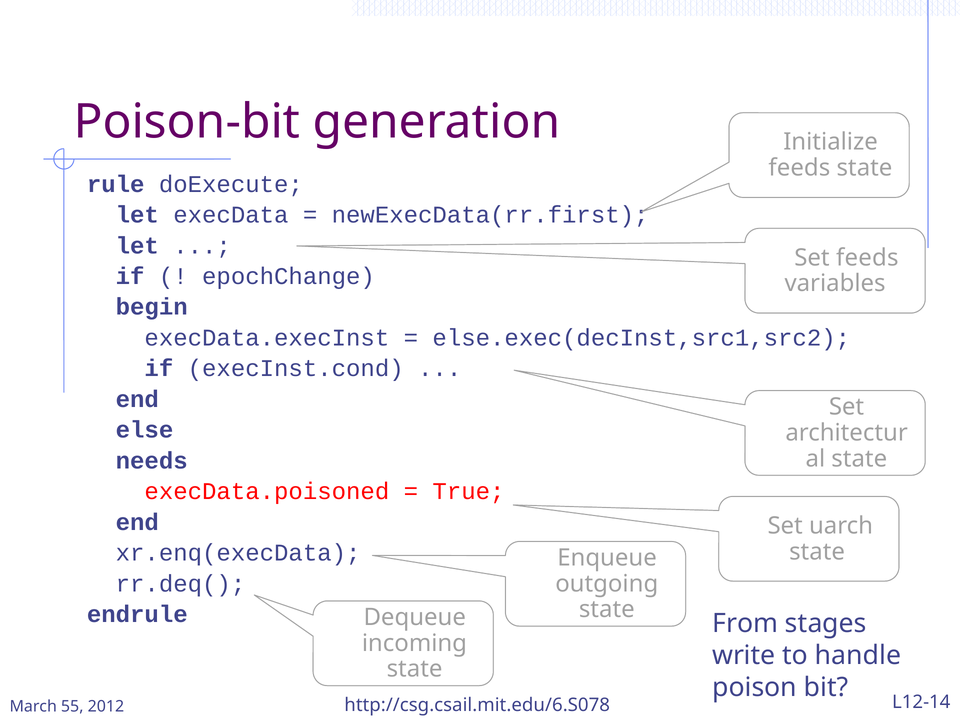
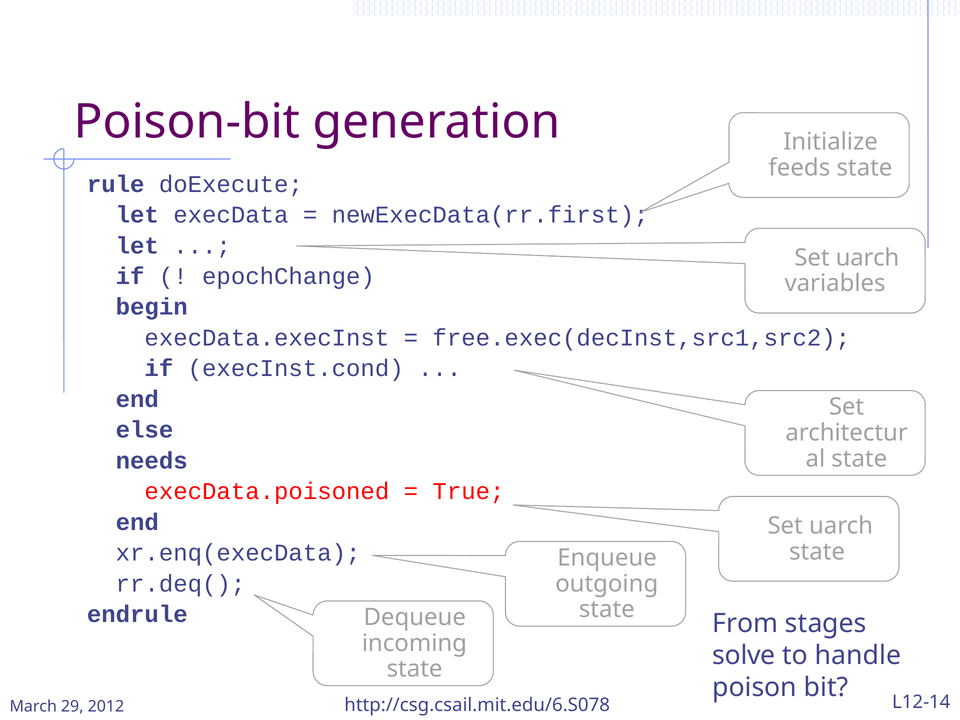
feeds at (867, 258): feeds -> uarch
else.exec(decInst,src1,src2: else.exec(decInst,src1,src2 -> free.exec(decInst,src1,src2
write: write -> solve
55: 55 -> 29
